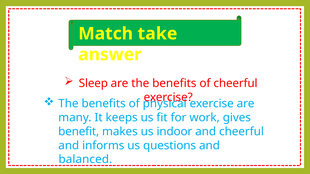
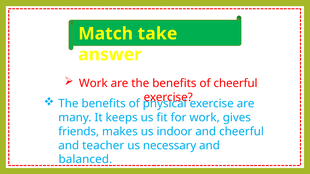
Sleep at (93, 83): Sleep -> Work
benefit: benefit -> friends
informs: informs -> teacher
questions: questions -> necessary
